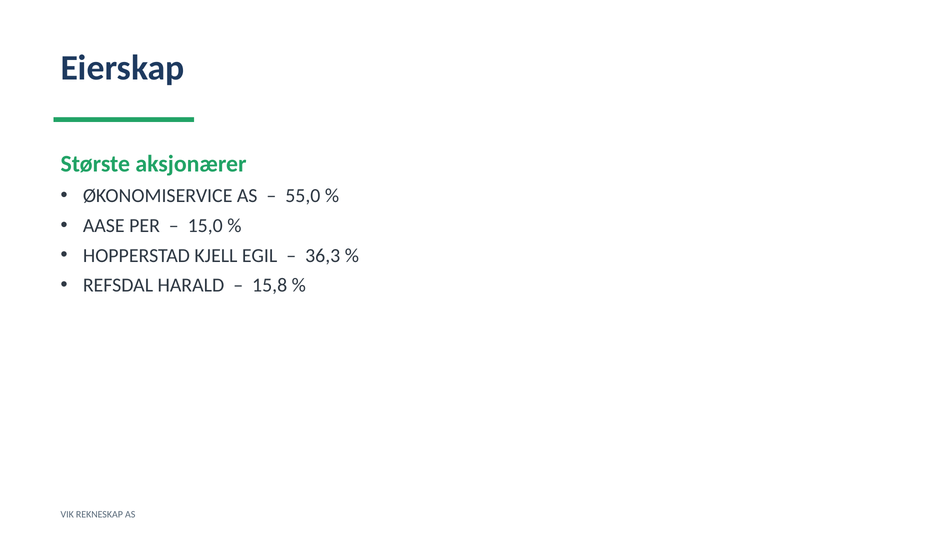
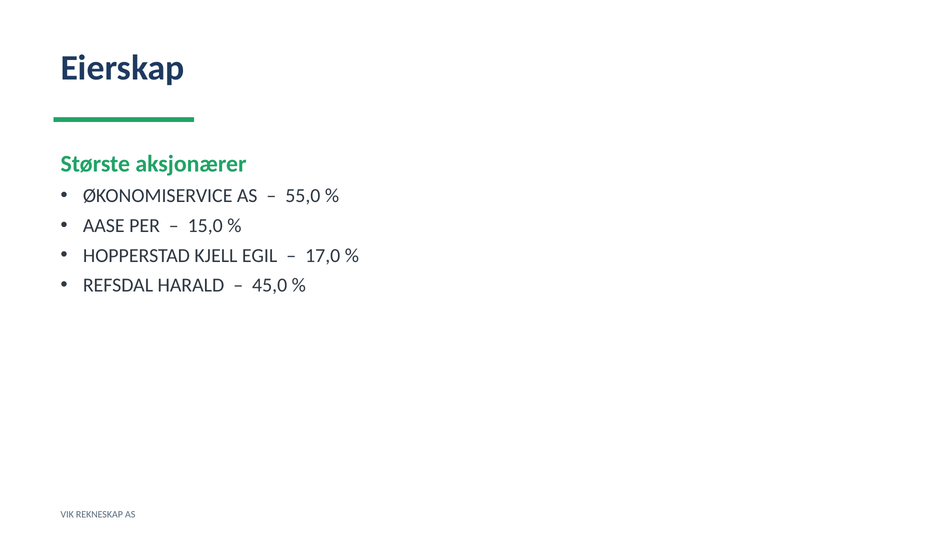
36,3: 36,3 -> 17,0
15,8: 15,8 -> 45,0
